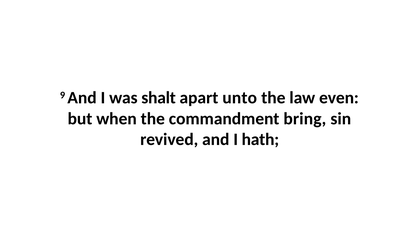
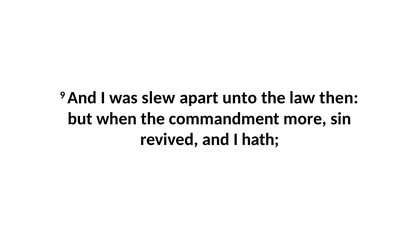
shalt: shalt -> slew
even: even -> then
bring: bring -> more
